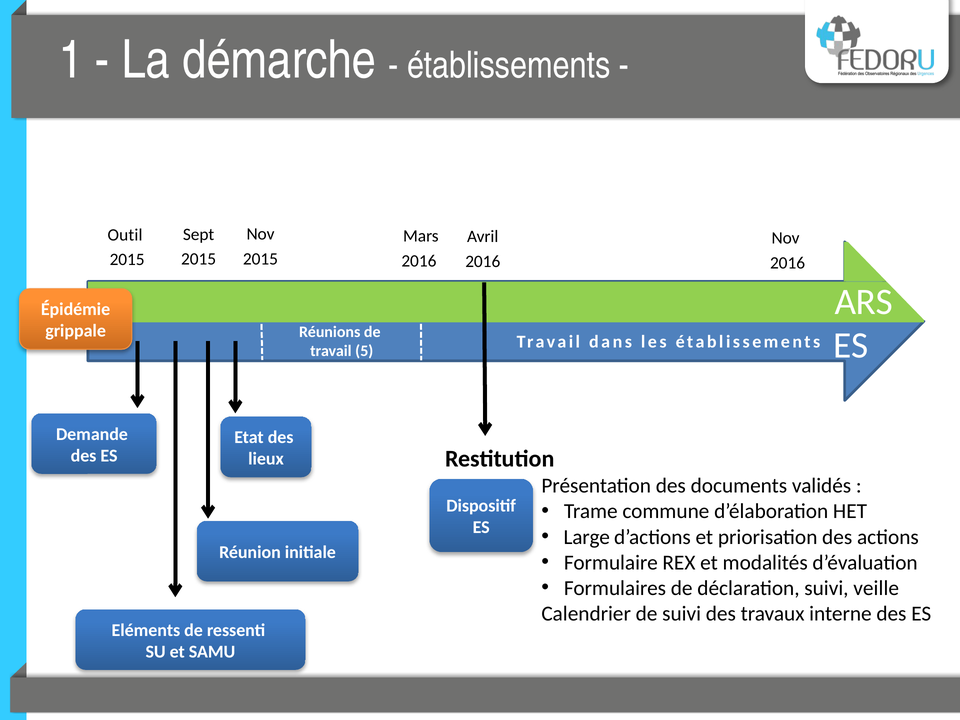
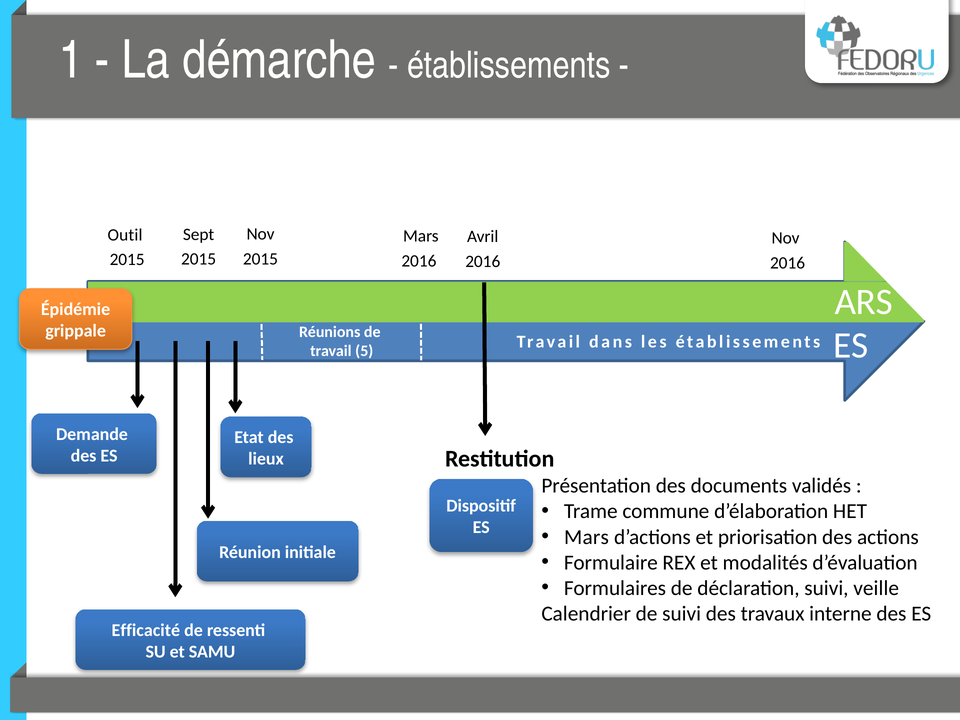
Large at (587, 537): Large -> Mars
Eléments: Eléments -> Efficacité
